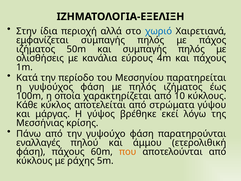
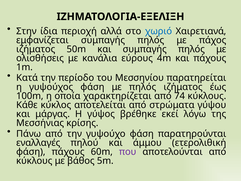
10: 10 -> 74
που colour: orange -> purple
ράχης: ράχης -> βάθος
